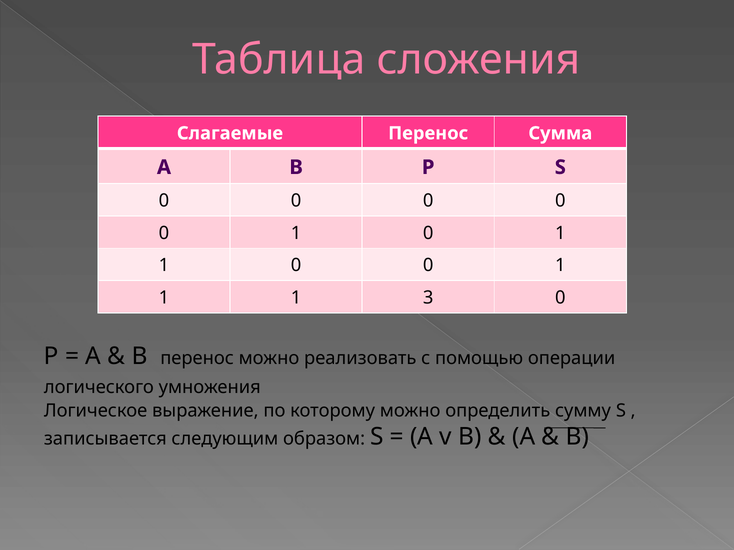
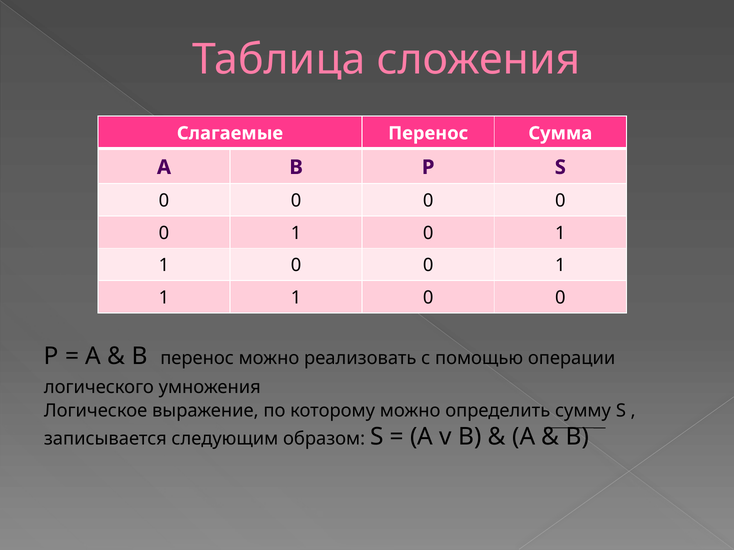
3 at (428, 298): 3 -> 0
